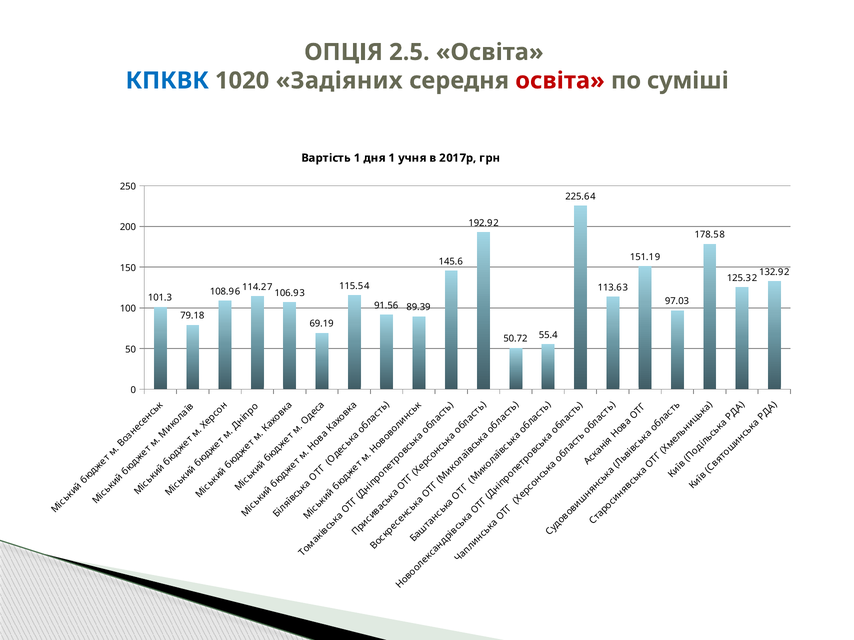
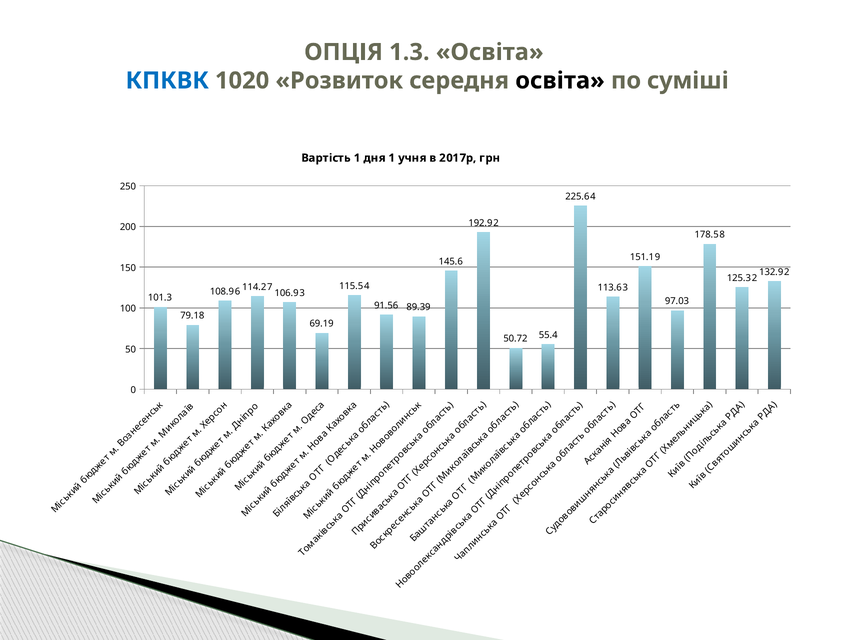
2.5: 2.5 -> 1.3
Задіяних: Задіяних -> Розвиток
освіта at (560, 81) colour: red -> black
